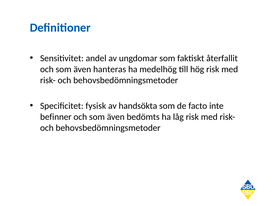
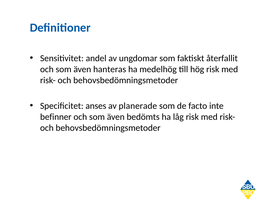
fysisk: fysisk -> anses
handsökta: handsökta -> planerade
